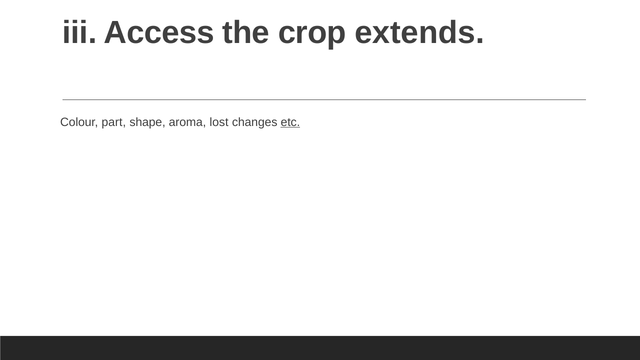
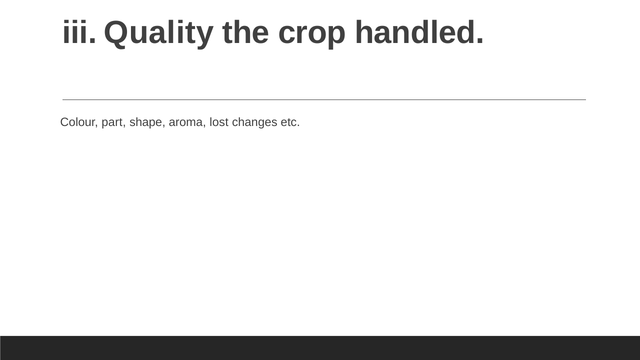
Access: Access -> Quality
extends: extends -> handled
etc underline: present -> none
